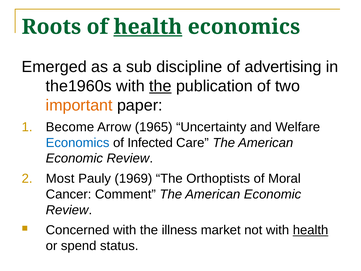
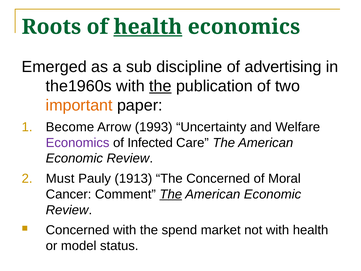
1965: 1965 -> 1993
Economics at (78, 143) colour: blue -> purple
Most: Most -> Must
1969: 1969 -> 1913
The Orthoptists: Orthoptists -> Concerned
The at (171, 194) underline: none -> present
illness: illness -> spend
health at (311, 230) underline: present -> none
spend: spend -> model
